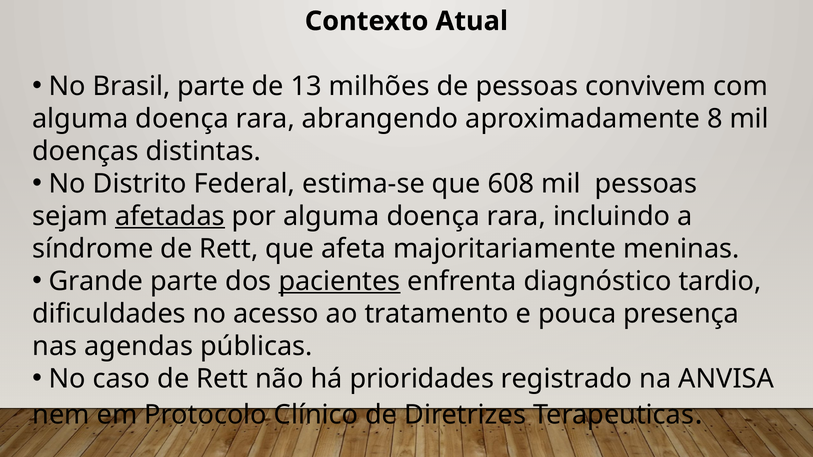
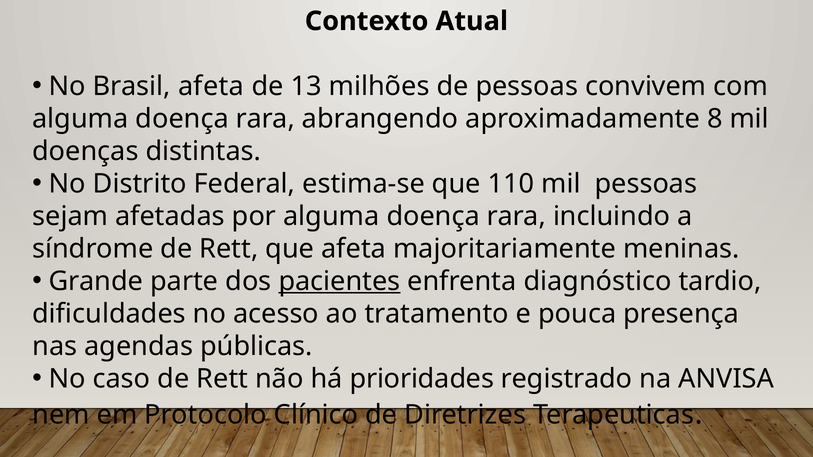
Brasil parte: parte -> afeta
608: 608 -> 110
afetadas underline: present -> none
